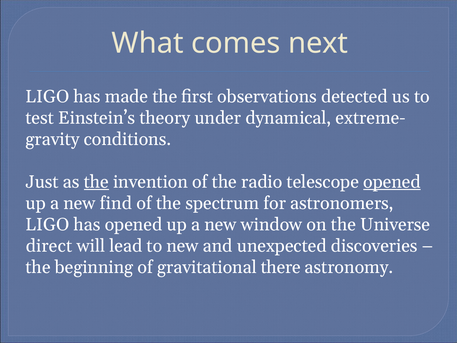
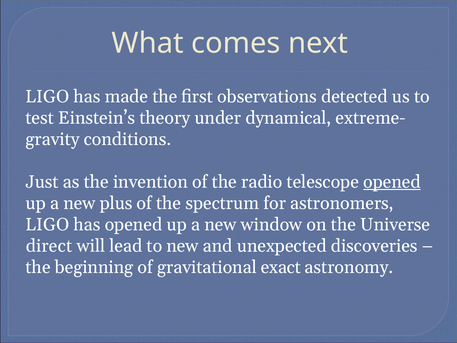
the at (96, 182) underline: present -> none
find: find -> plus
there: there -> exact
